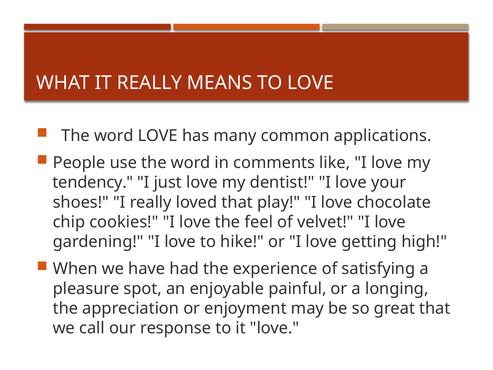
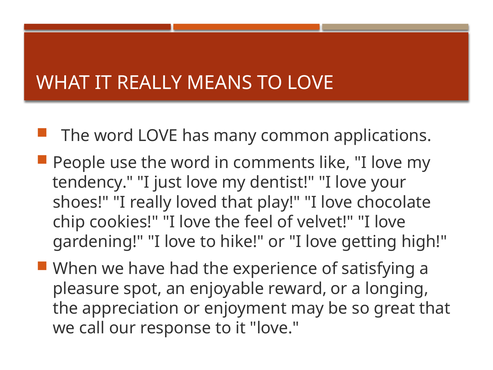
painful: painful -> reward
